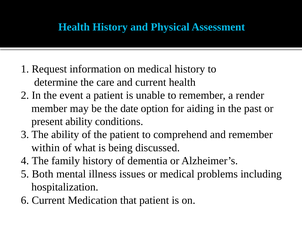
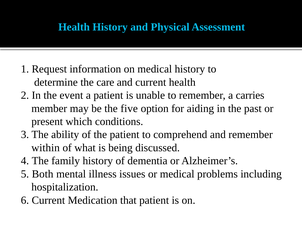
render: render -> carries
date: date -> five
present ability: ability -> which
